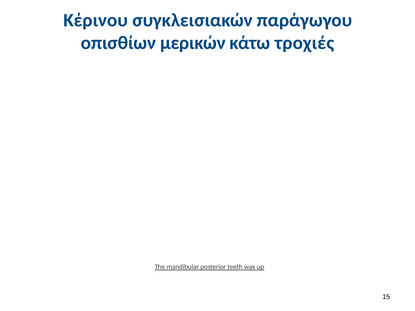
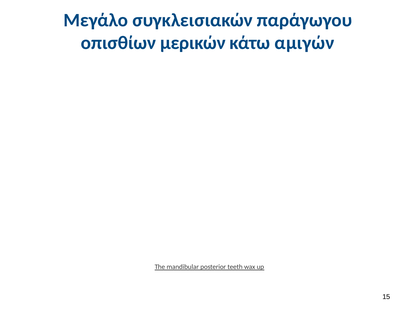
Κέρινου: Κέρινου -> Μεγάλο
τροχιές: τροχιές -> αμιγών
